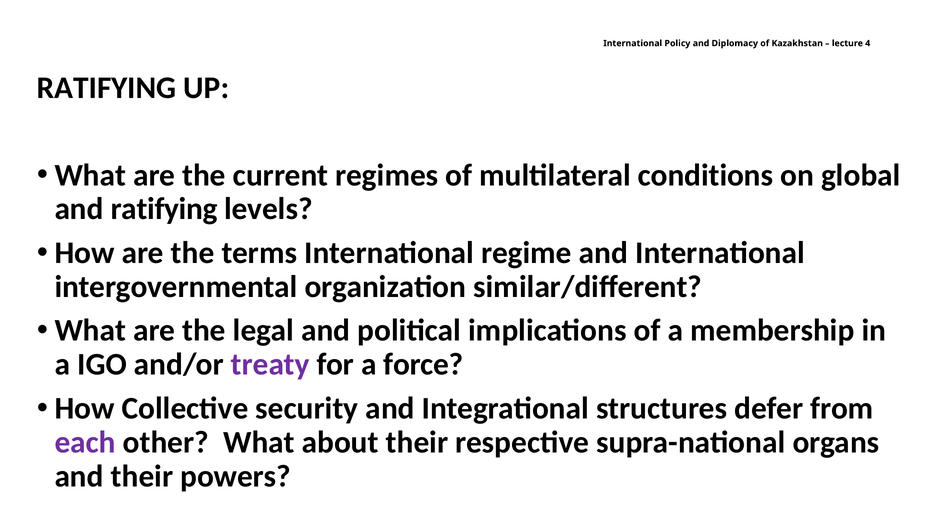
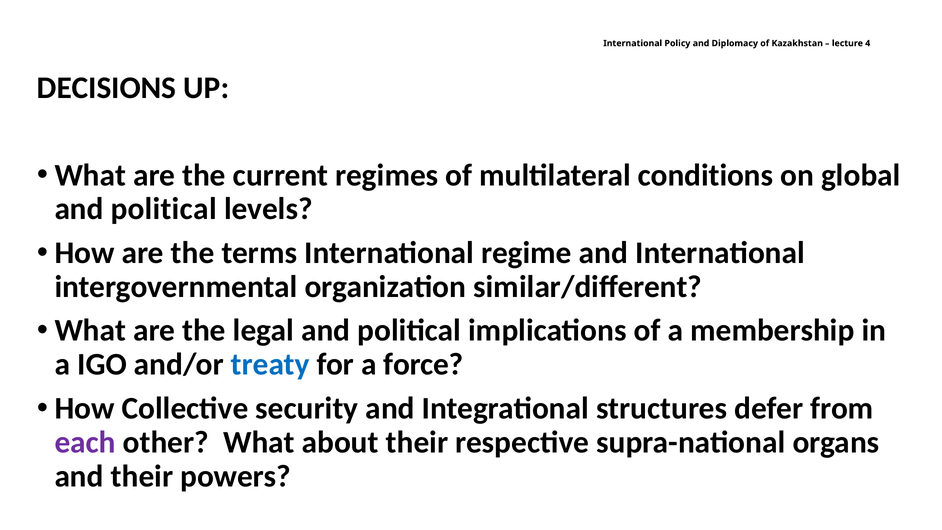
RATIFYING at (107, 88): RATIFYING -> DECISIONS
ratifying at (164, 209): ratifying -> political
treaty colour: purple -> blue
